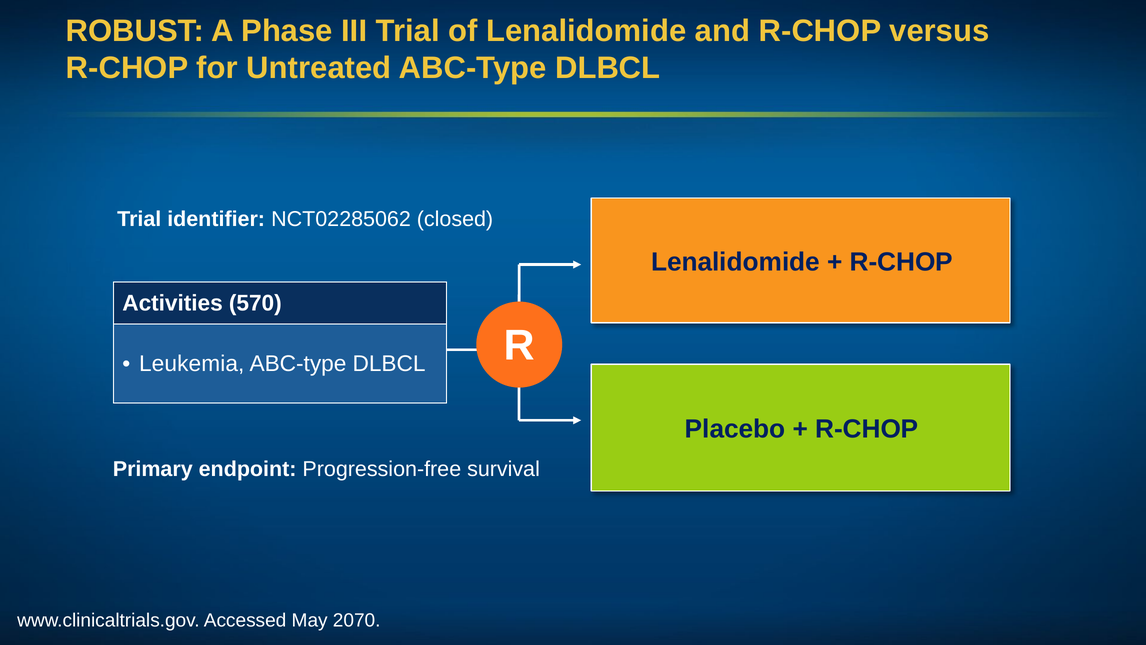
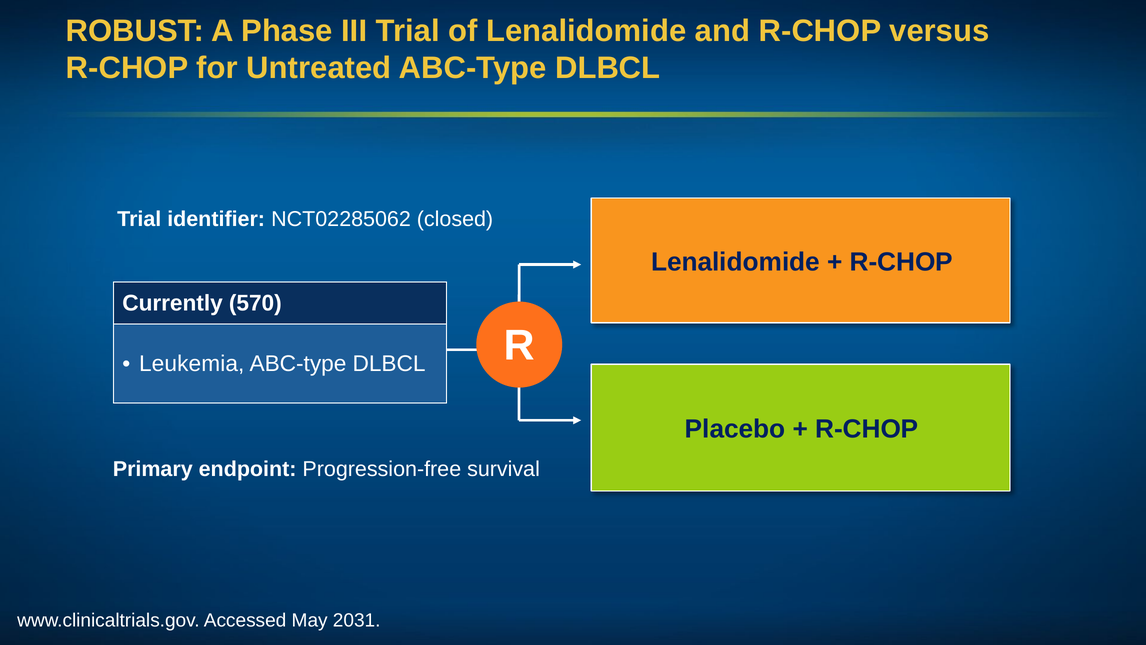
Activities: Activities -> Currently
2070: 2070 -> 2031
